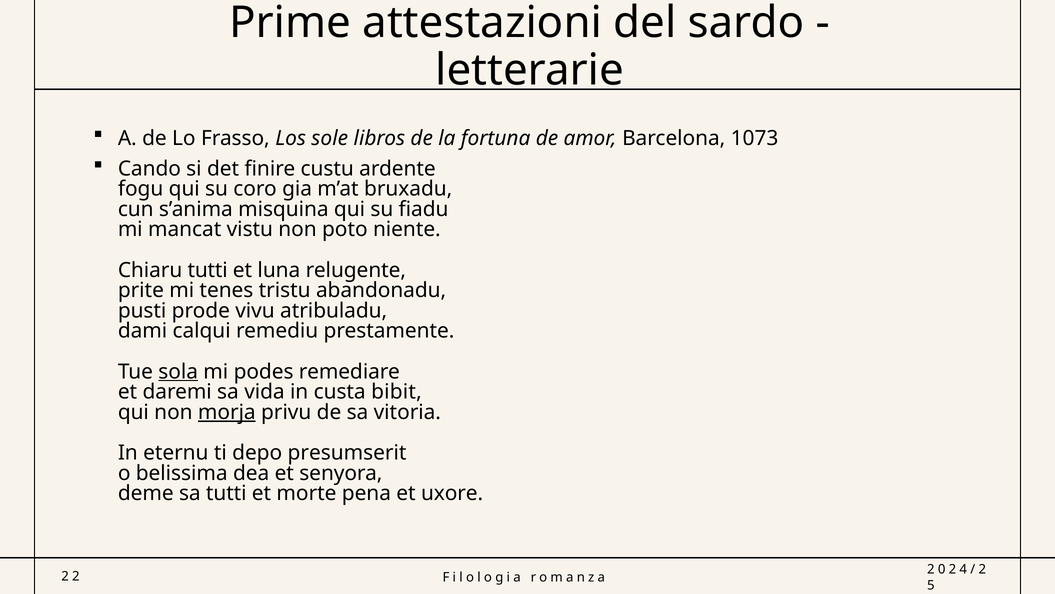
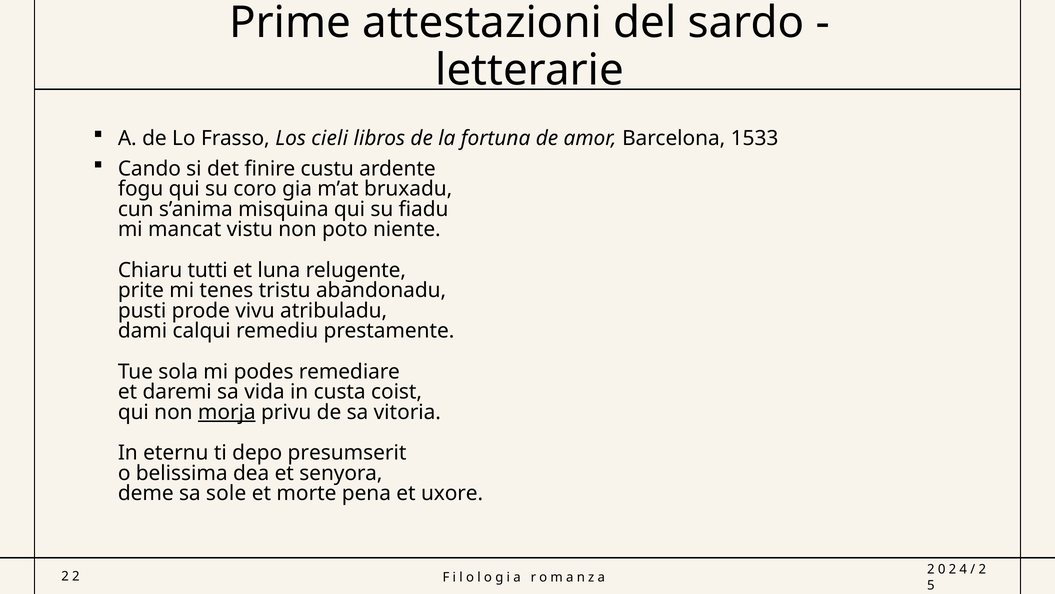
sole: sole -> cieli
1073: 1073 -> 1533
sola underline: present -> none
bibit: bibit -> coist
sa tutti: tutti -> sole
